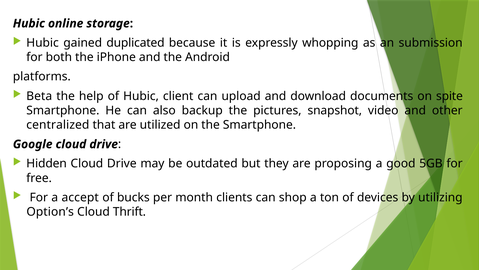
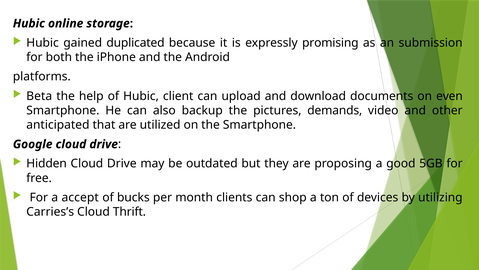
whopping: whopping -> promising
spite: spite -> even
snapshot: snapshot -> demands
centralized: centralized -> anticipated
Option’s: Option’s -> Carries’s
